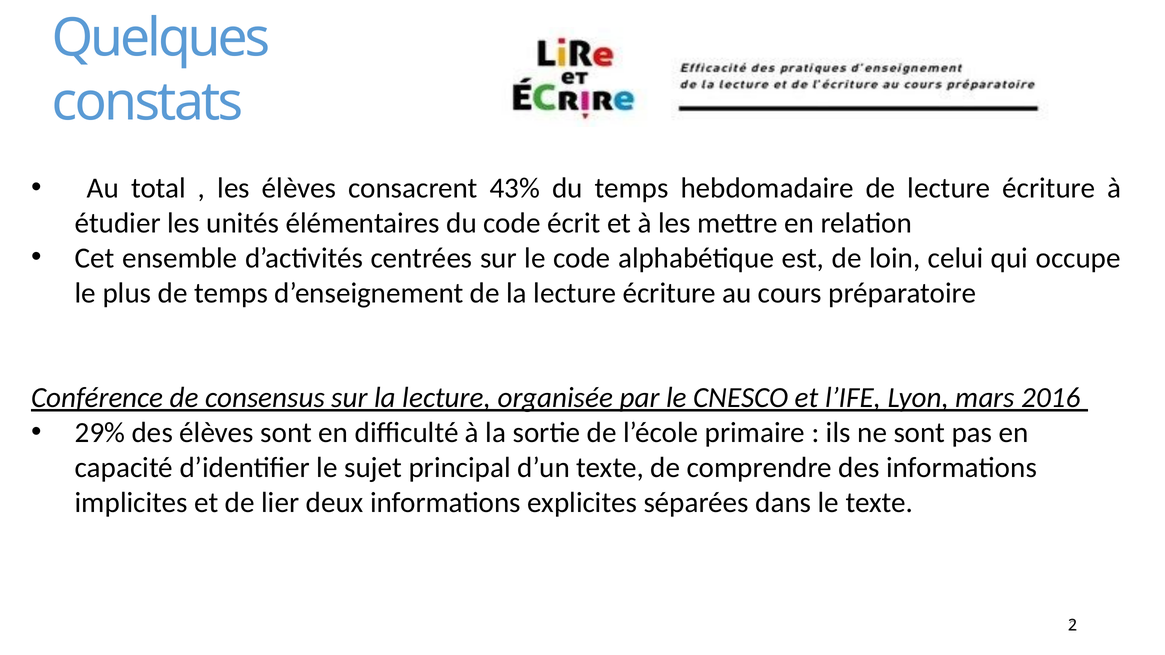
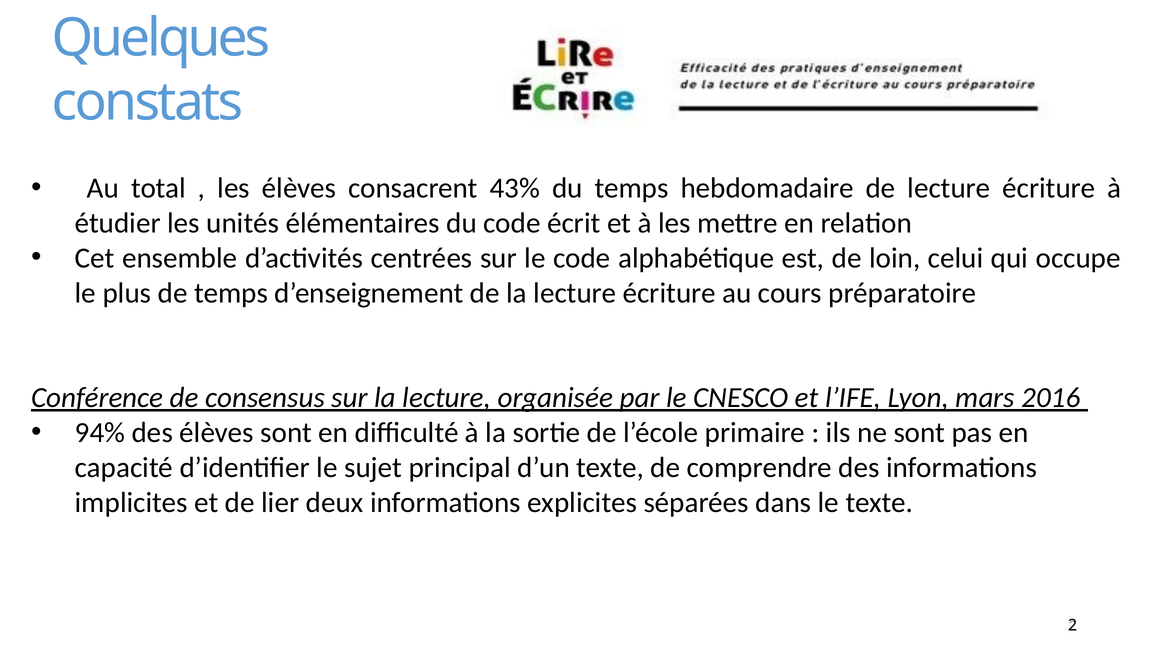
29%: 29% -> 94%
